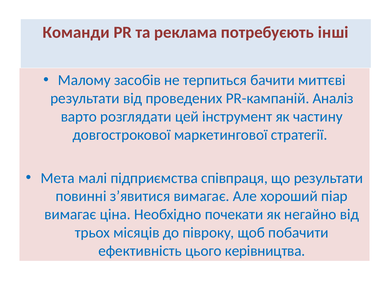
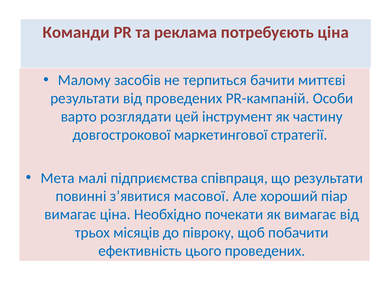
потребуєють інші: інші -> ціна
Аналіз: Аналіз -> Особи
з’явитися вимагає: вимагає -> масової
як негайно: негайно -> вимагає
цього керівництва: керівництва -> проведених
